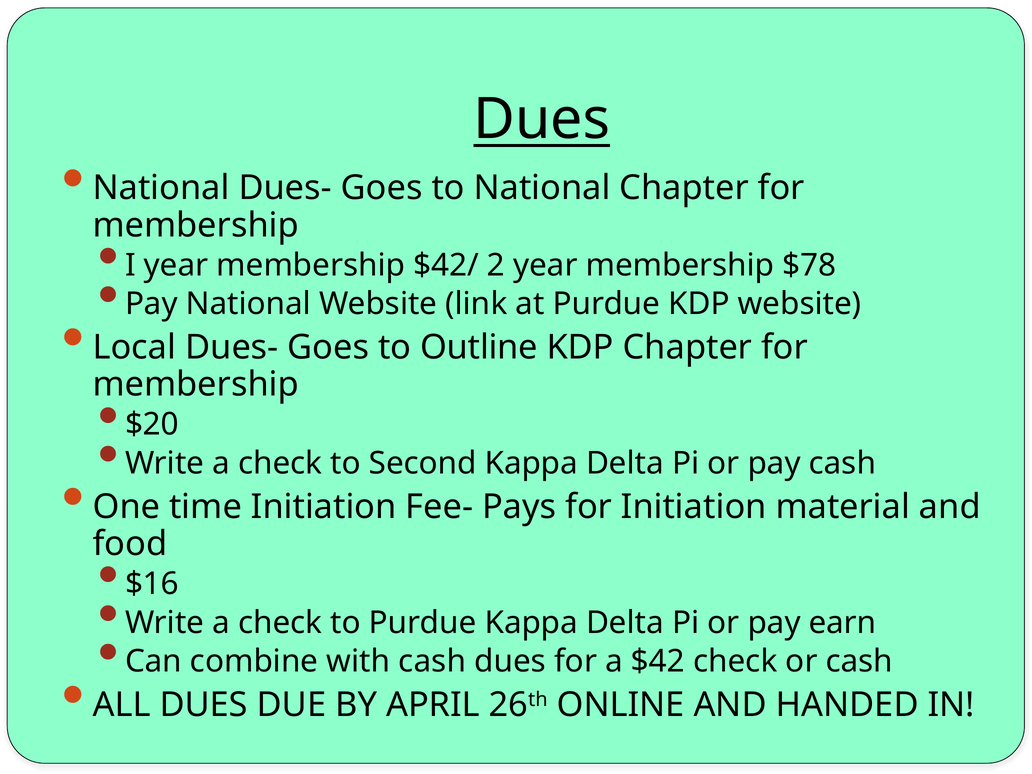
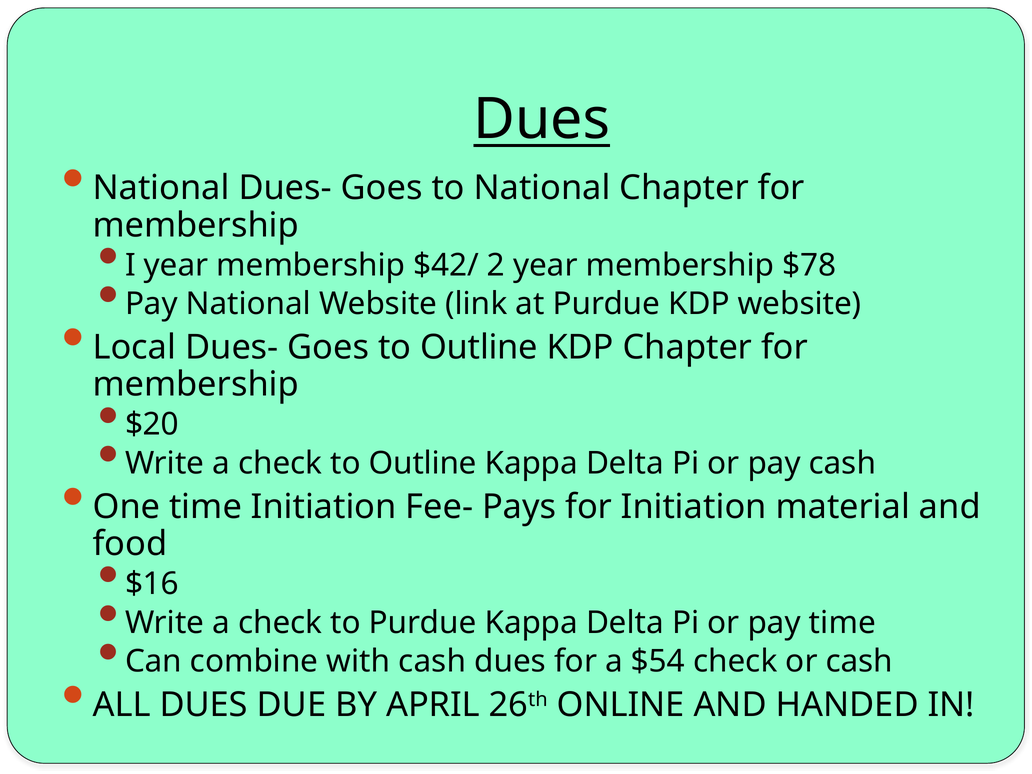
check to Second: Second -> Outline
pay earn: earn -> time
$42: $42 -> $54
